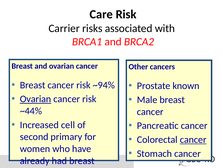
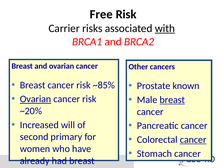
Care: Care -> Free
with underline: none -> present
~94%: ~94% -> ~85%
breast at (172, 99) underline: none -> present
~44%: ~44% -> ~20%
cell: cell -> will
